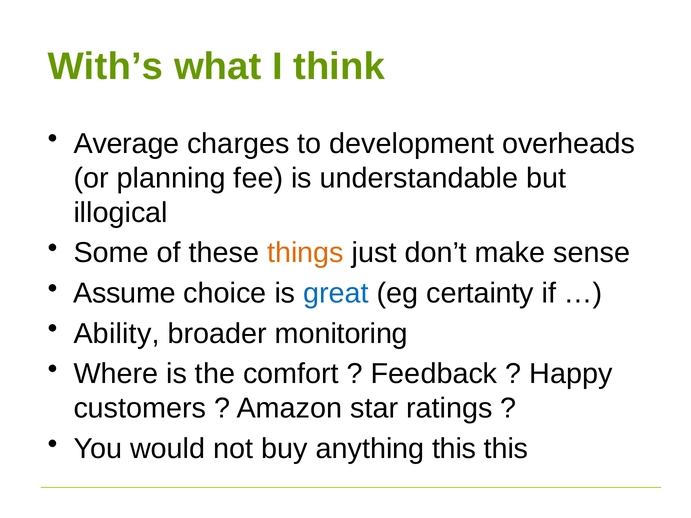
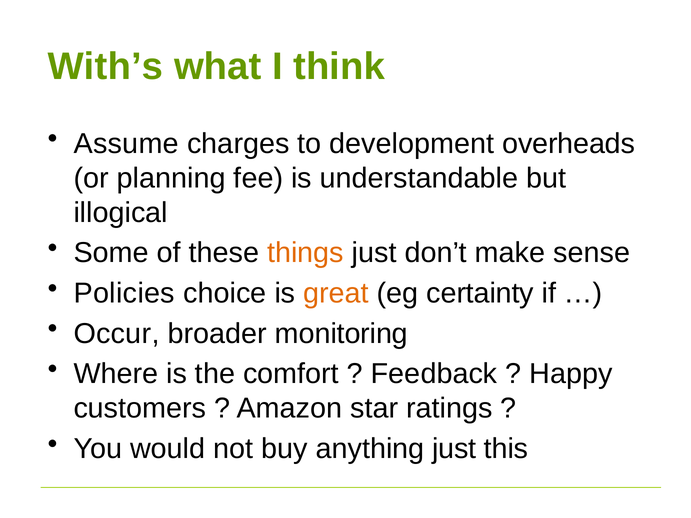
Average: Average -> Assume
Assume: Assume -> Policies
great colour: blue -> orange
Ability: Ability -> Occur
anything this: this -> just
